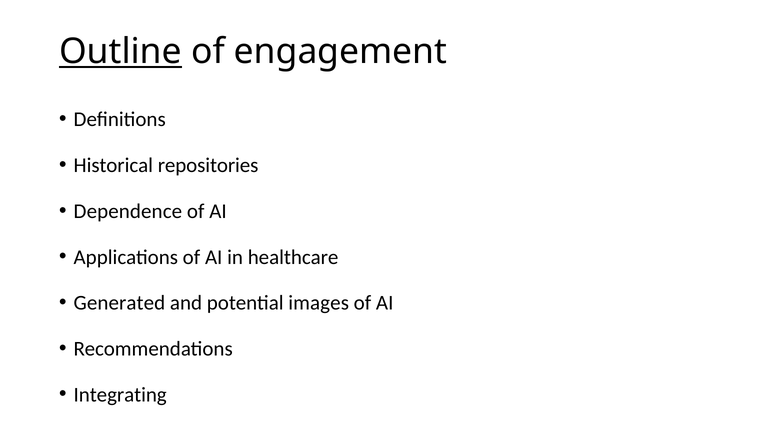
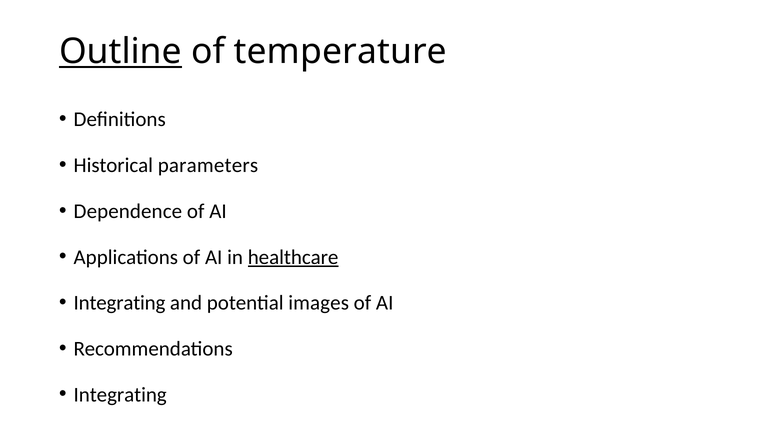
engagement: engagement -> temperature
repositories: repositories -> parameters
healthcare underline: none -> present
Generated at (119, 303): Generated -> Integrating
